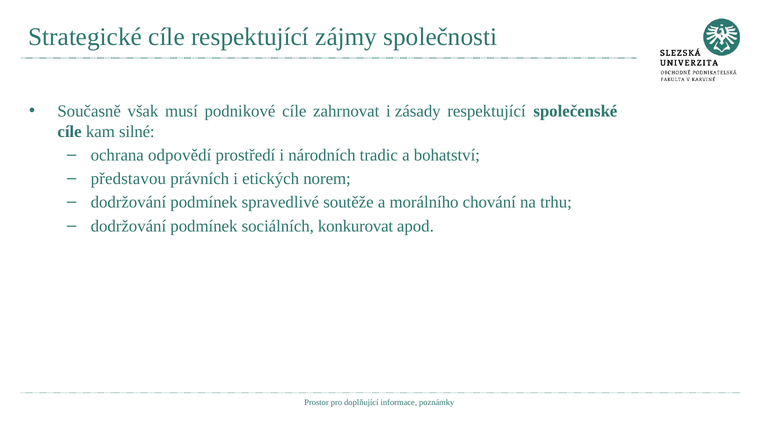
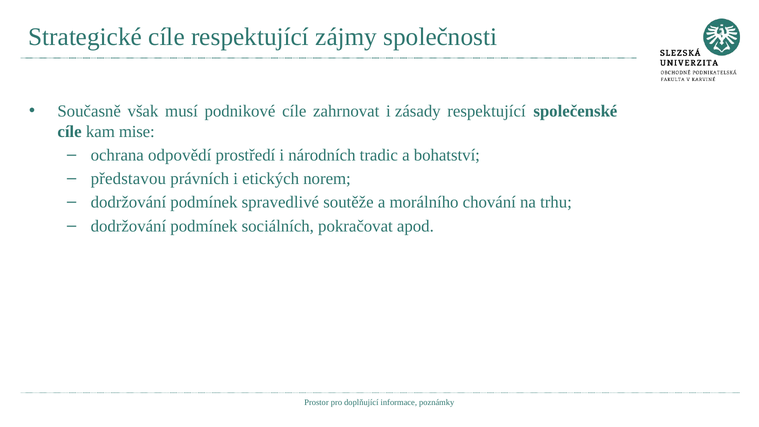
silné: silné -> mise
konkurovat: konkurovat -> pokračovat
